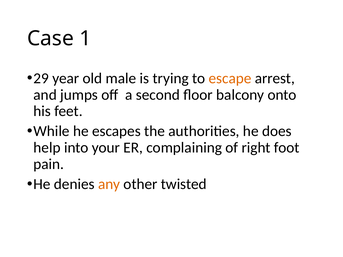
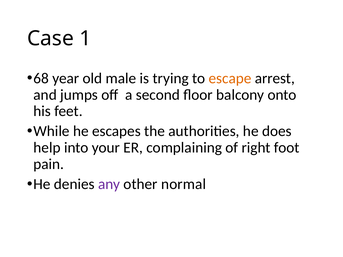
29: 29 -> 68
any colour: orange -> purple
twisted: twisted -> normal
